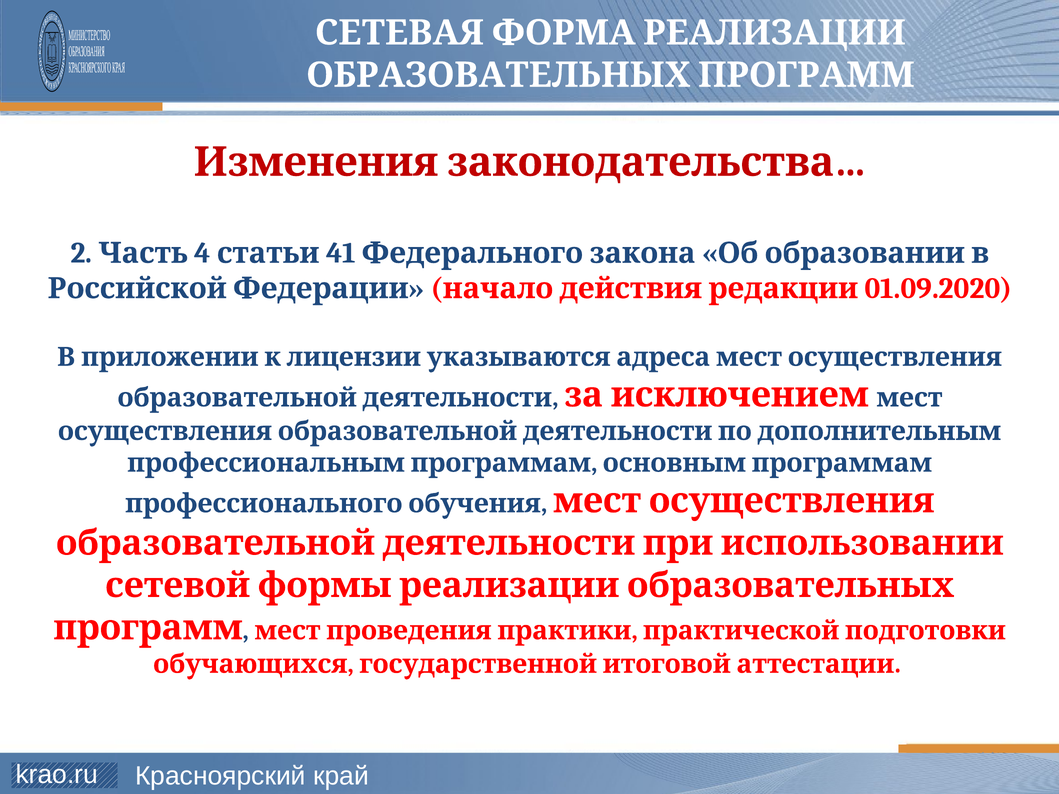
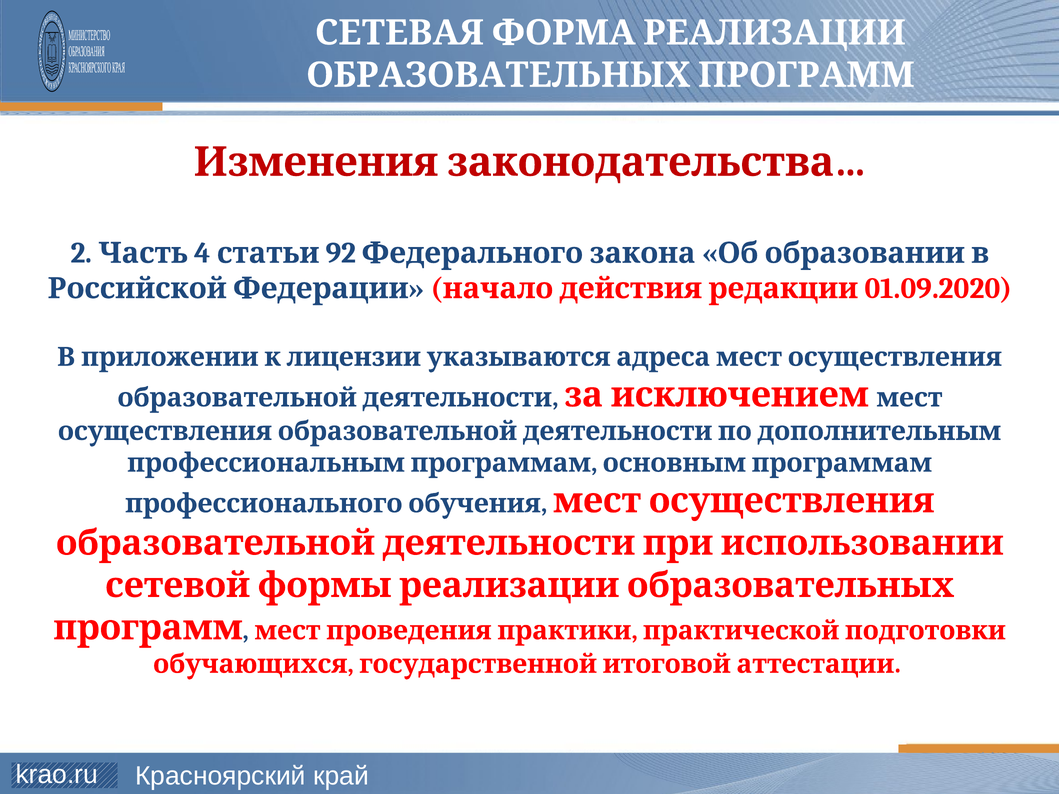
41: 41 -> 92
